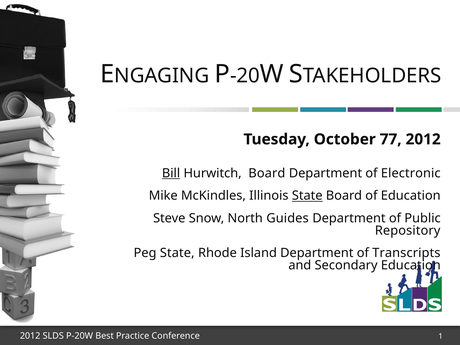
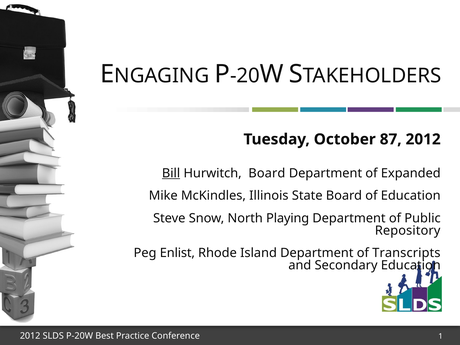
77: 77 -> 87
Electronic: Electronic -> Expanded
State at (307, 196) underline: present -> none
Guides: Guides -> Playing
Peg State: State -> Enlist
